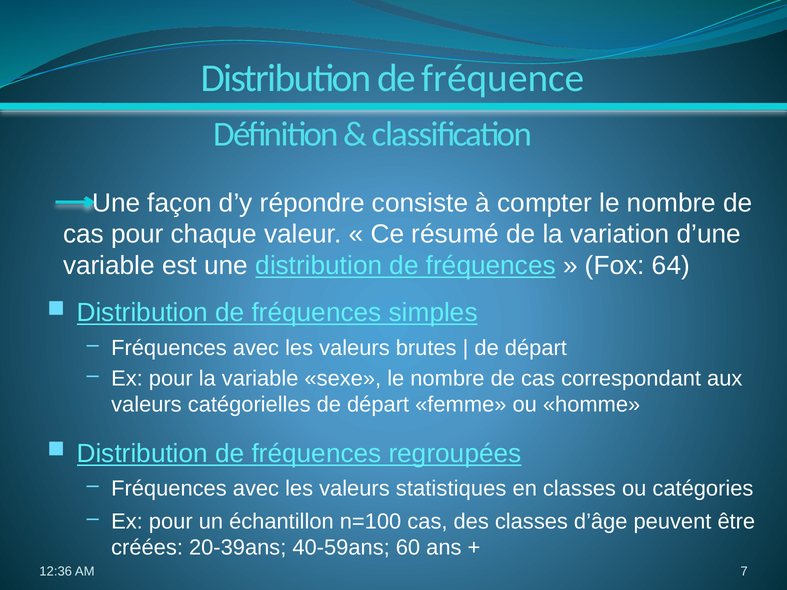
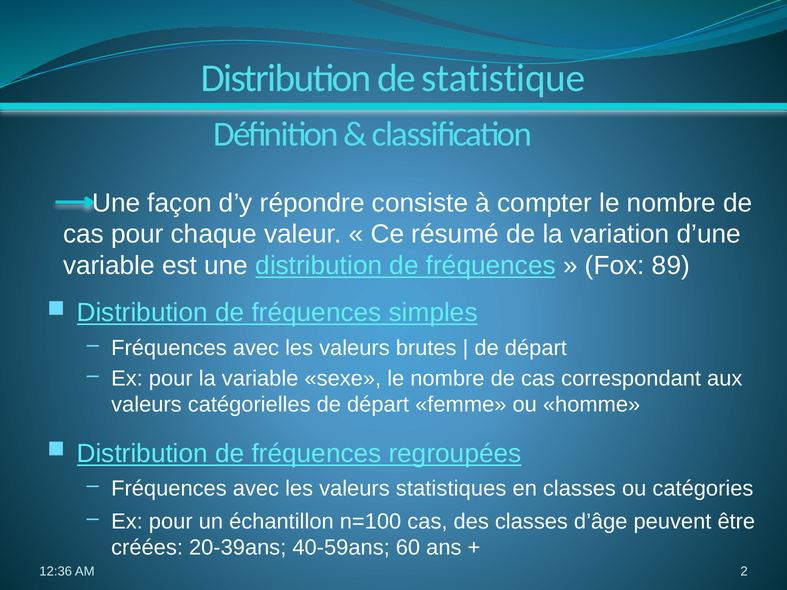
fréquence: fréquence -> statistique
64: 64 -> 89
7: 7 -> 2
